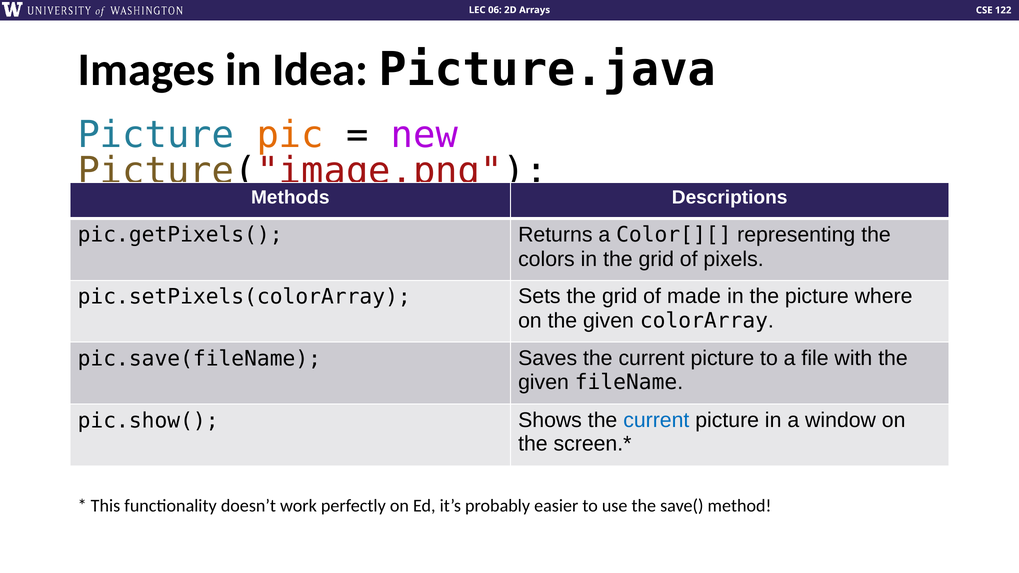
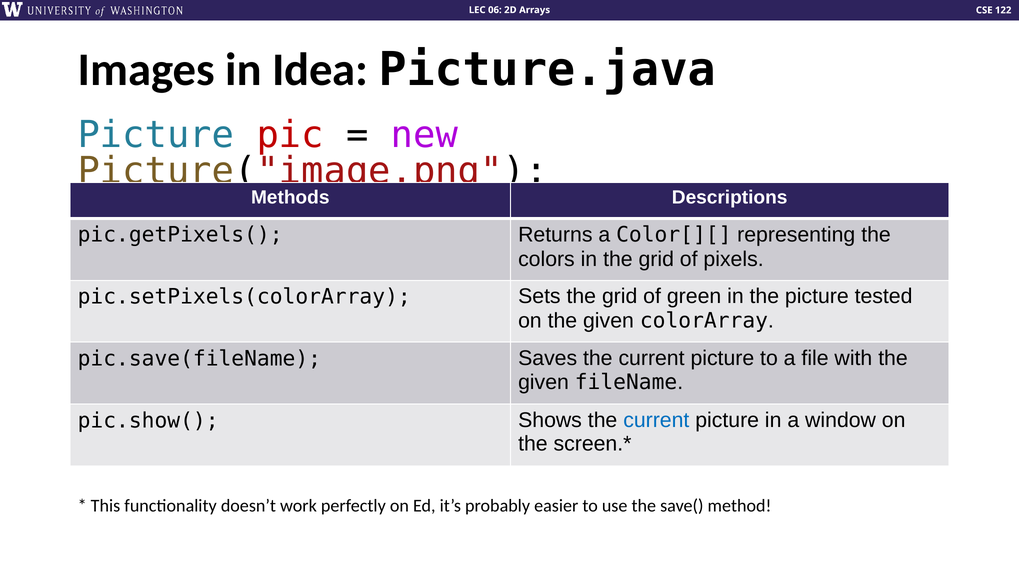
pic colour: orange -> red
made: made -> green
where: where -> tested
